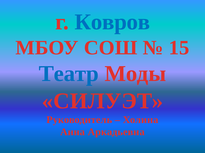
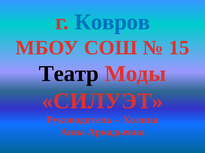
Театр colour: blue -> black
